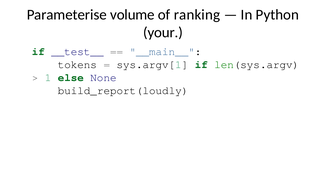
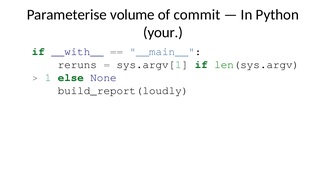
ranking: ranking -> commit
__test__: __test__ -> __with__
tokens: tokens -> reruns
